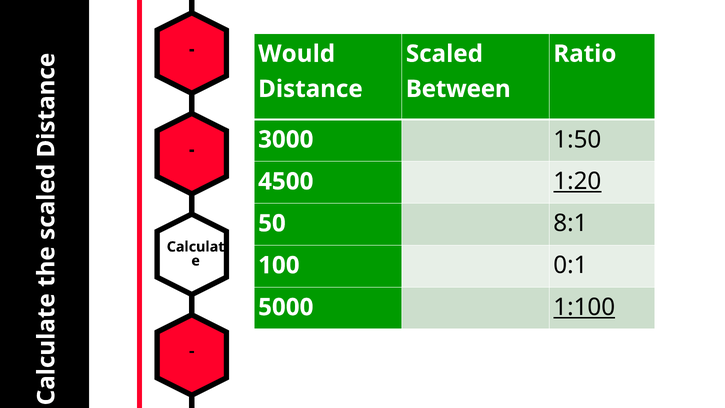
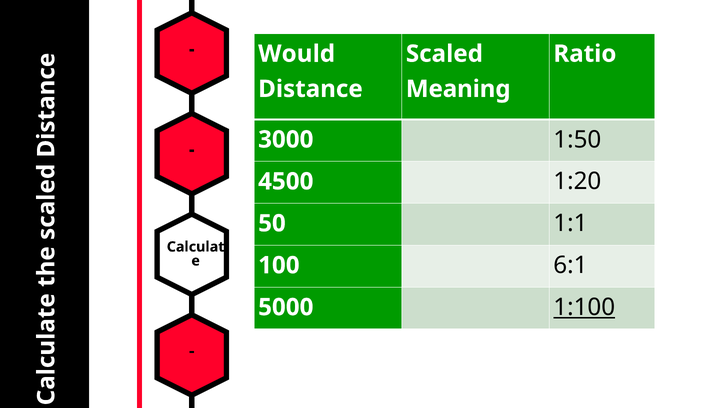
Between: Between -> Meaning
1:20 underline: present -> none
8:1: 8:1 -> 1:1
0:1: 0:1 -> 6:1
